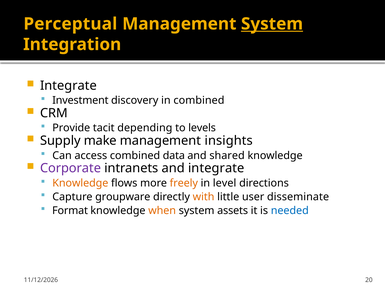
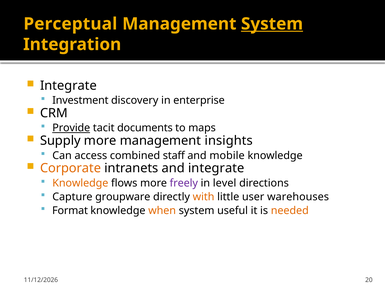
in combined: combined -> enterprise
Provide underline: none -> present
depending: depending -> documents
levels: levels -> maps
Supply make: make -> more
data: data -> staff
shared: shared -> mobile
Corporate colour: purple -> orange
freely colour: orange -> purple
disseminate: disseminate -> warehouses
assets: assets -> useful
needed colour: blue -> orange
